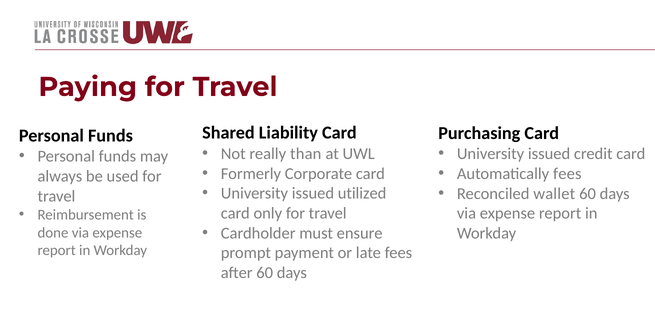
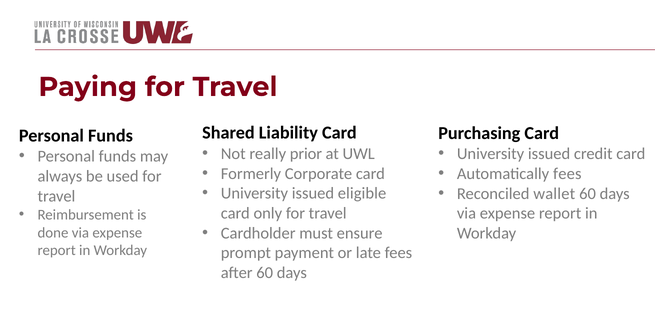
than: than -> prior
utilized: utilized -> eligible
